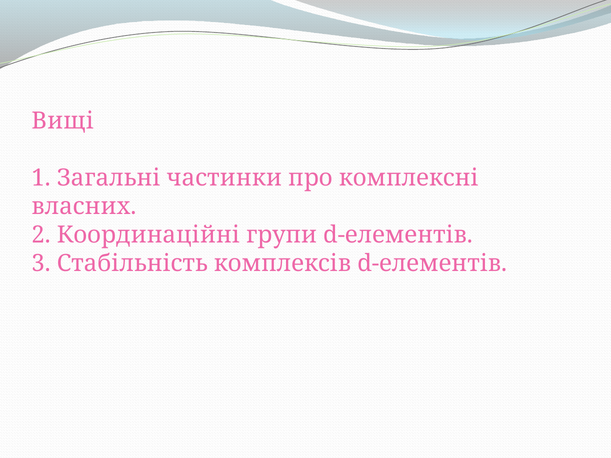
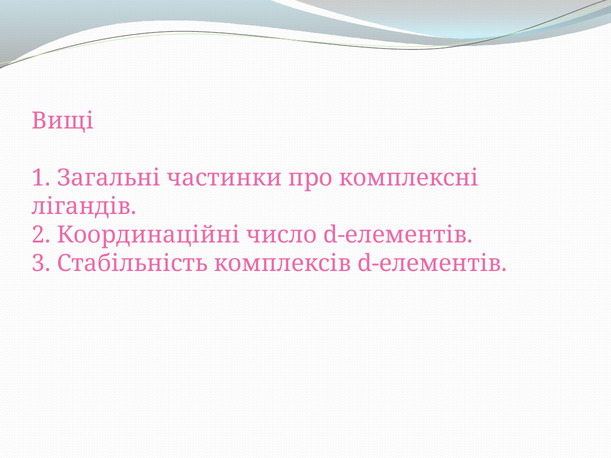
власних: власних -> лігандів
групи: групи -> число
